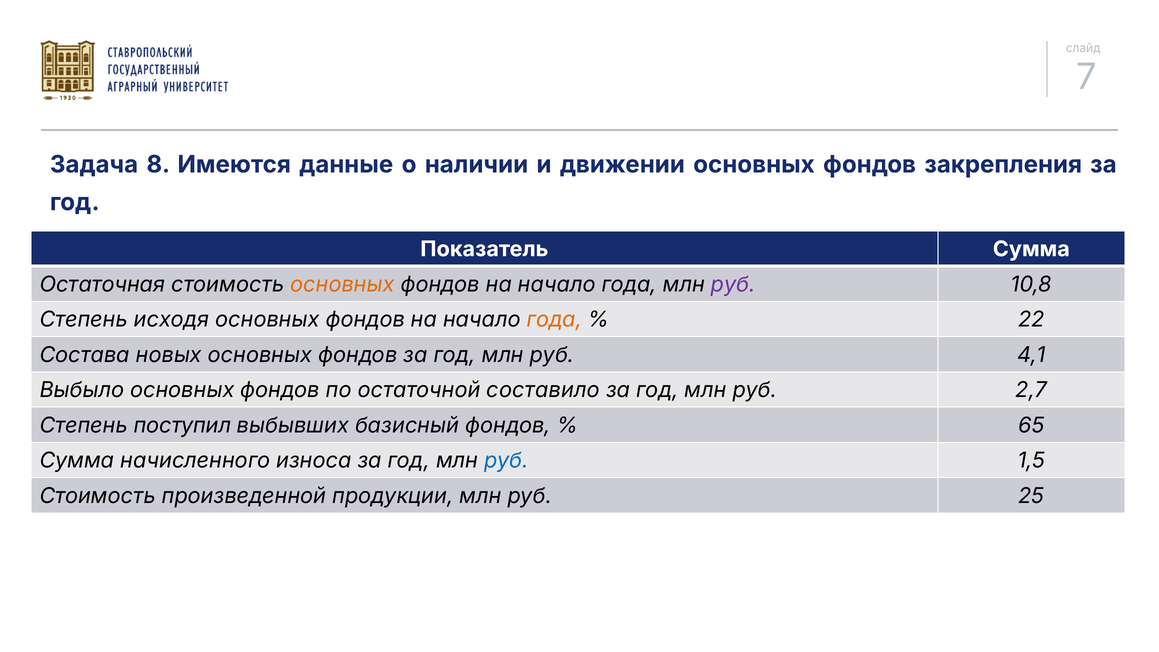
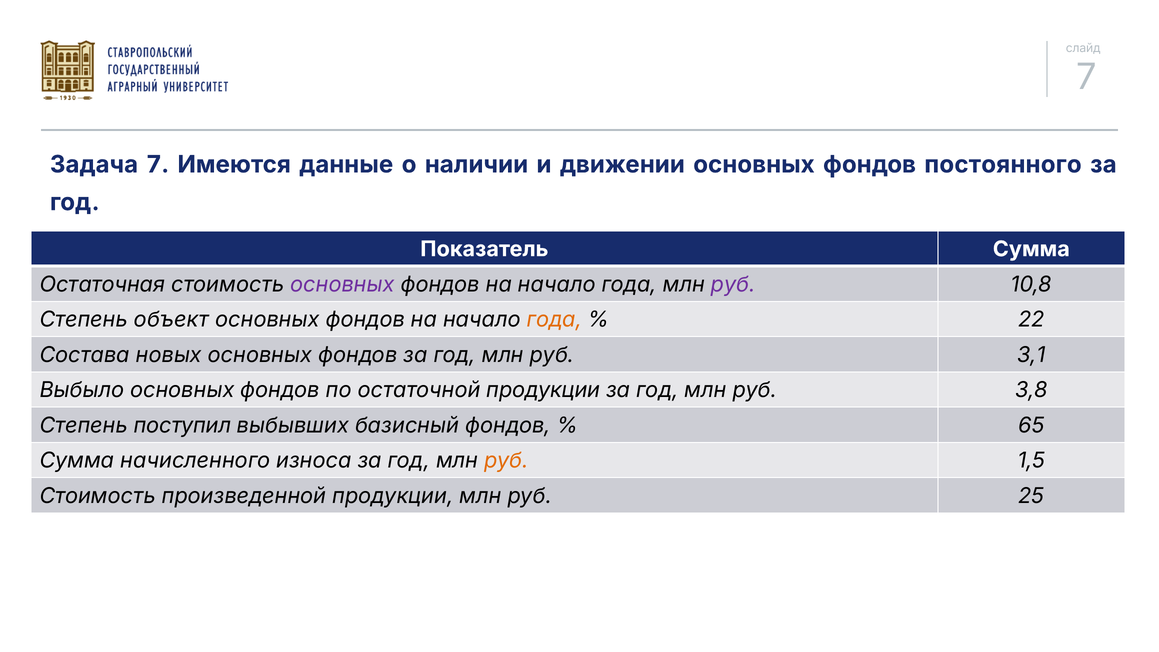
Задача 8: 8 -> 7
закрепления: закрепления -> постоянного
основных at (342, 284) colour: orange -> purple
исходя: исходя -> объект
4,1: 4,1 -> 3,1
остаточной составило: составило -> продукции
2,7: 2,7 -> 3,8
руб at (506, 461) colour: blue -> orange
